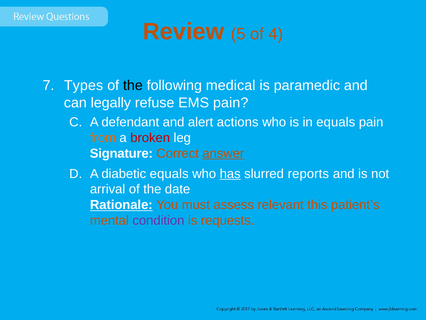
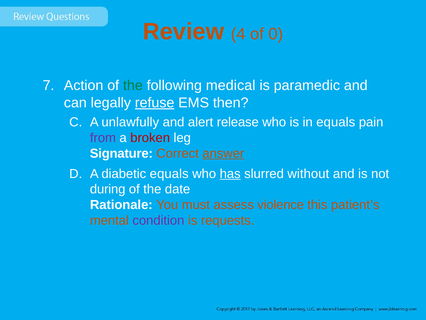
5: 5 -> 4
4: 4 -> 0
Types: Types -> Action
the at (133, 85) colour: black -> green
refuse underline: none -> present
EMS pain: pain -> then
defendant: defendant -> unlawfully
actions: actions -> release
from colour: orange -> purple
reports: reports -> without
arrival: arrival -> during
Rationale underline: present -> none
relevant: relevant -> violence
